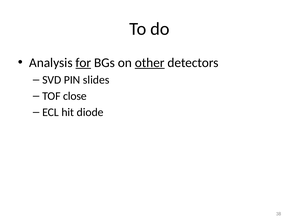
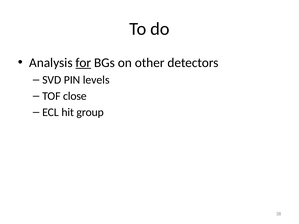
other underline: present -> none
slides: slides -> levels
diode: diode -> group
